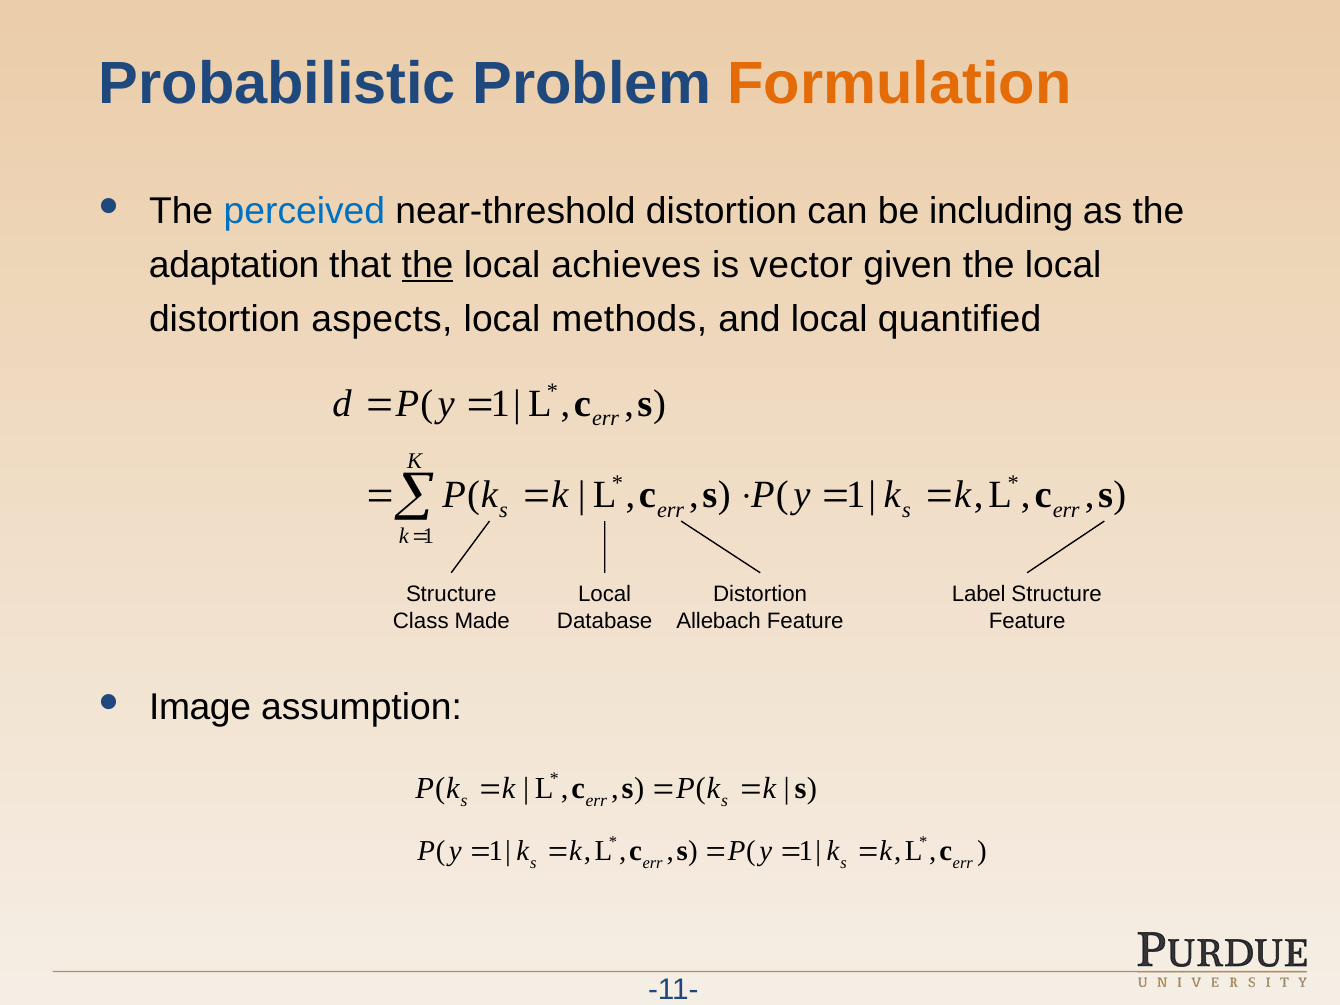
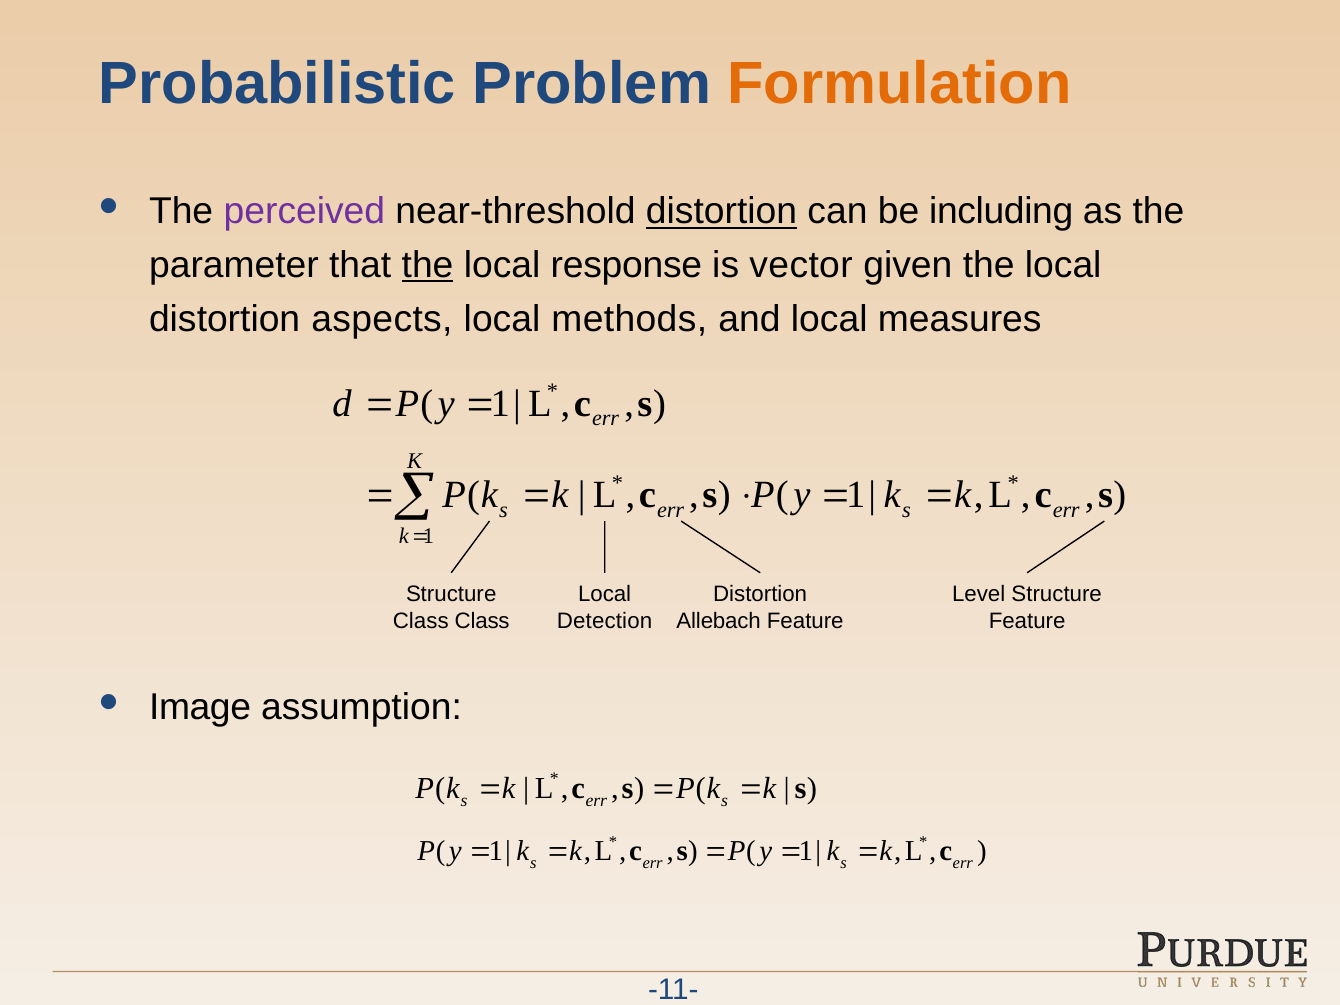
perceived colour: blue -> purple
distortion at (721, 212) underline: none -> present
adaptation: adaptation -> parameter
achieves: achieves -> response
quantified: quantified -> measures
Label: Label -> Level
Class Made: Made -> Class
Database: Database -> Detection
